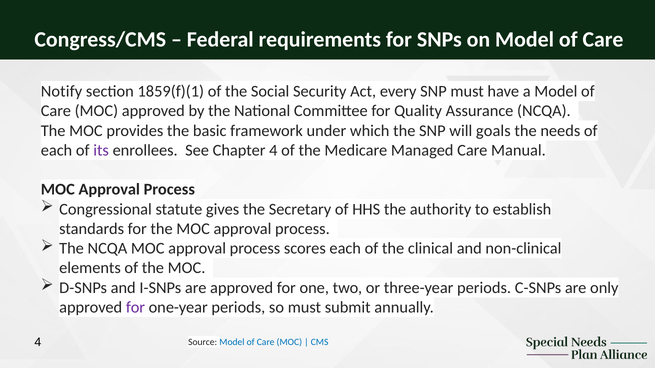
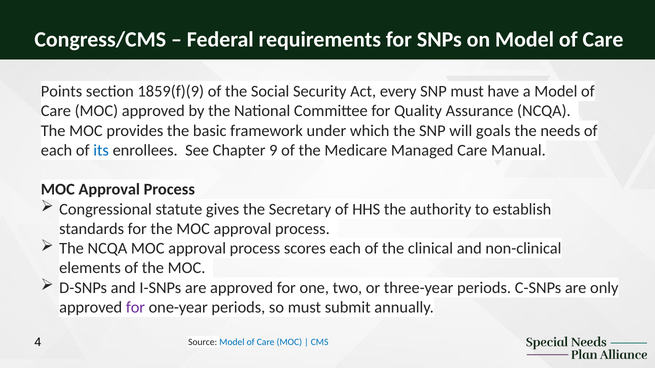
Notify: Notify -> Points
1859(f)(1: 1859(f)(1 -> 1859(f)(9
its colour: purple -> blue
Chapter 4: 4 -> 9
